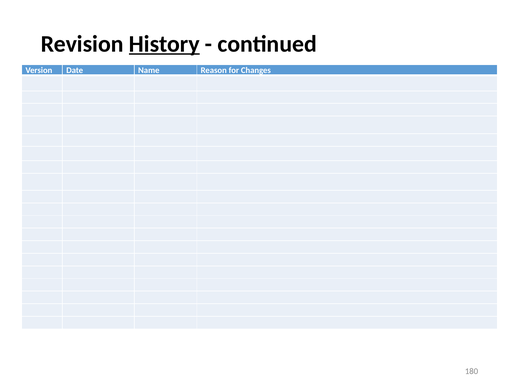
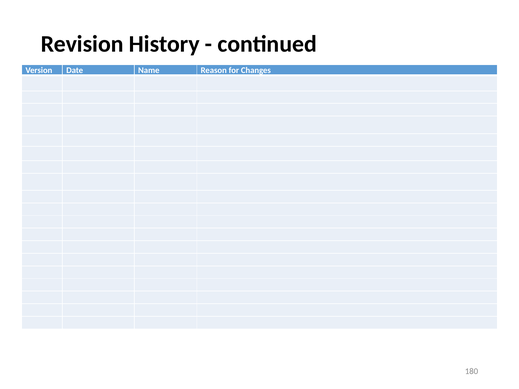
History underline: present -> none
